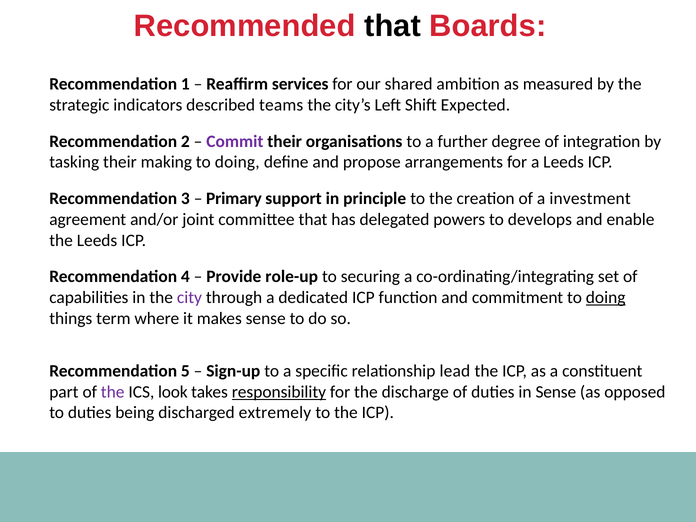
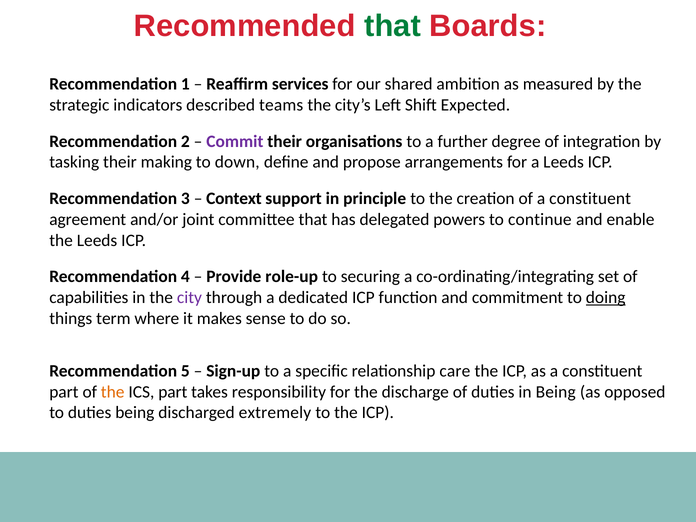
that at (393, 26) colour: black -> green
doing at (237, 162): doing -> down
Primary: Primary -> Context
of a investment: investment -> constituent
develops: develops -> continue
lead: lead -> care
the at (113, 392) colour: purple -> orange
ICS look: look -> part
responsibility underline: present -> none
in Sense: Sense -> Being
